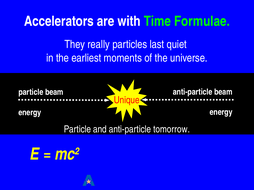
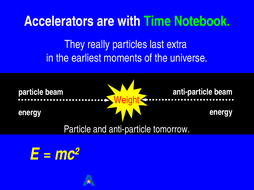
Formulae: Formulae -> Notebook
quiet: quiet -> extra
Unique: Unique -> Weight
